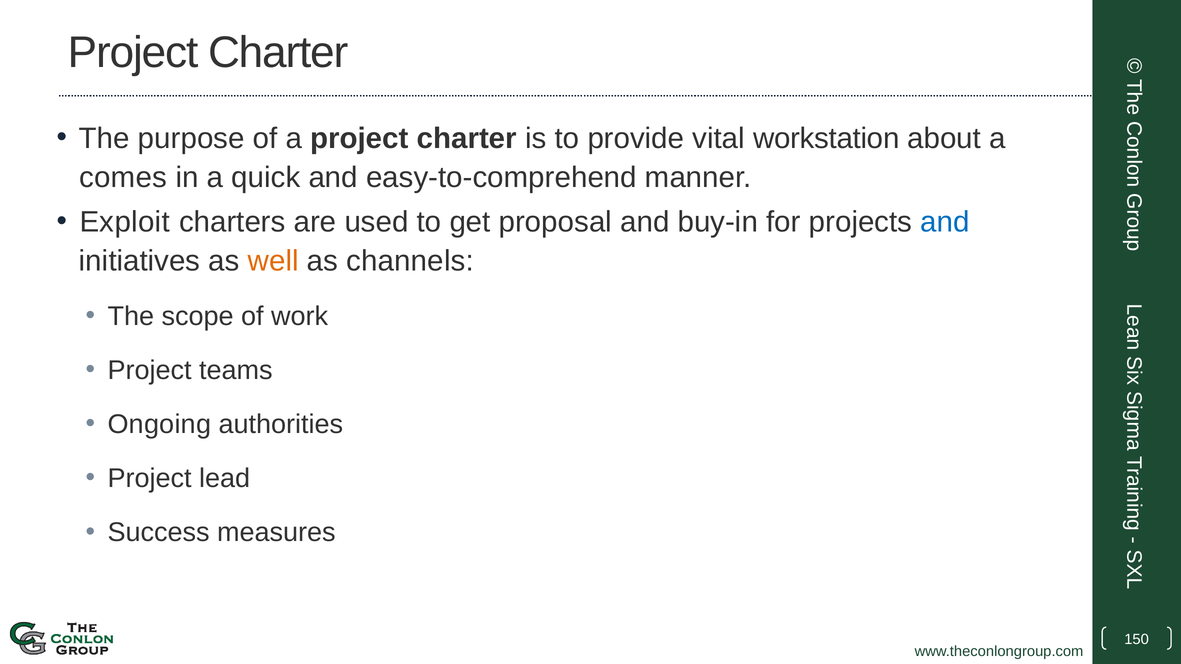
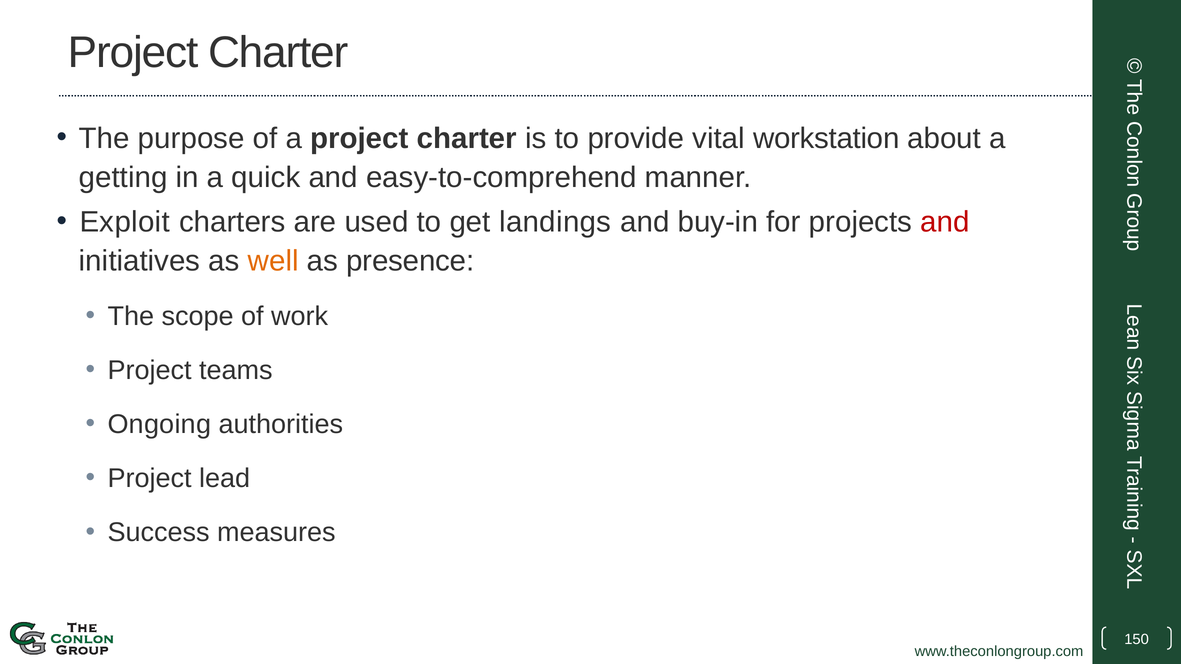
comes: comes -> getting
proposal: proposal -> landings
and at (945, 222) colour: blue -> red
channels: channels -> presence
